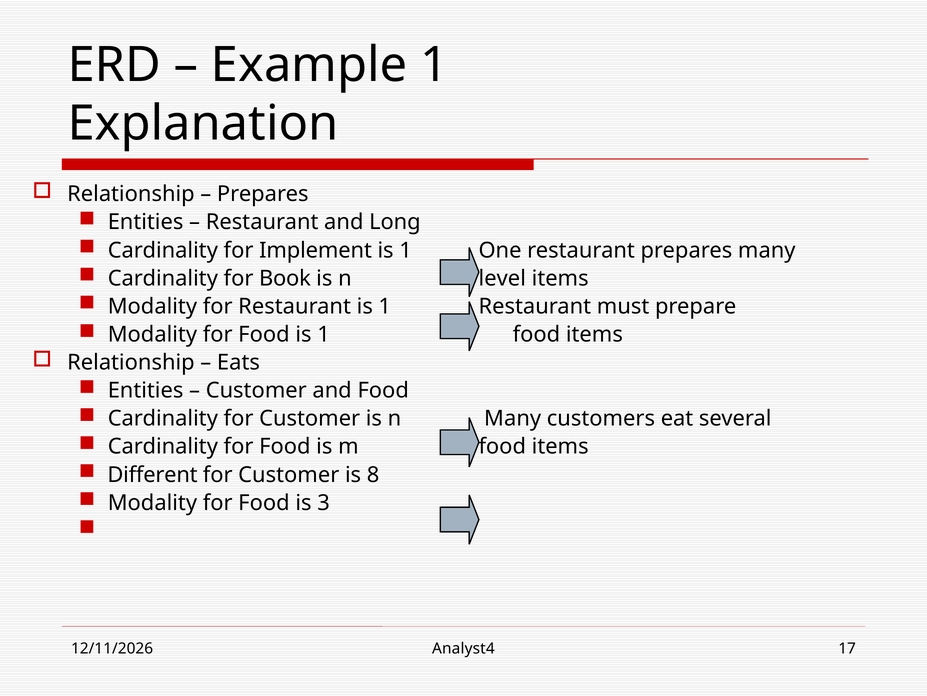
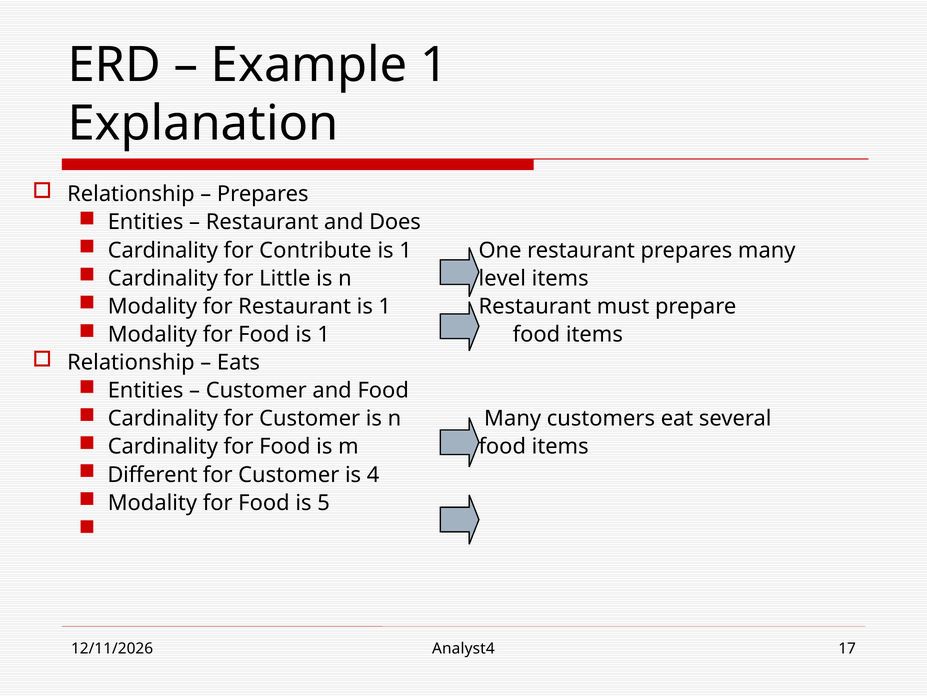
Long: Long -> Does
Implement: Implement -> Contribute
Book: Book -> Little
8: 8 -> 4
3: 3 -> 5
